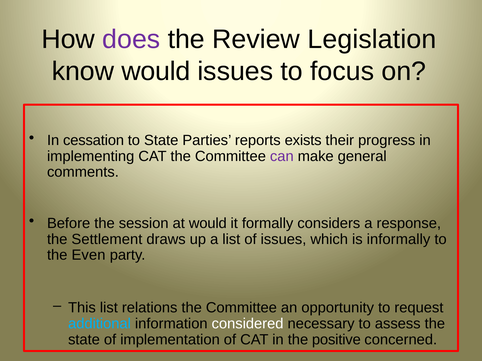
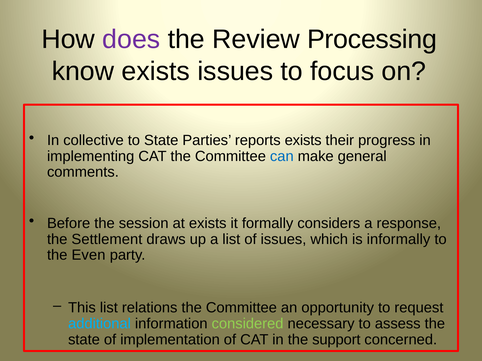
Legislation: Legislation -> Processing
know would: would -> exists
cessation: cessation -> collective
can colour: purple -> blue
at would: would -> exists
considered colour: white -> light green
positive: positive -> support
